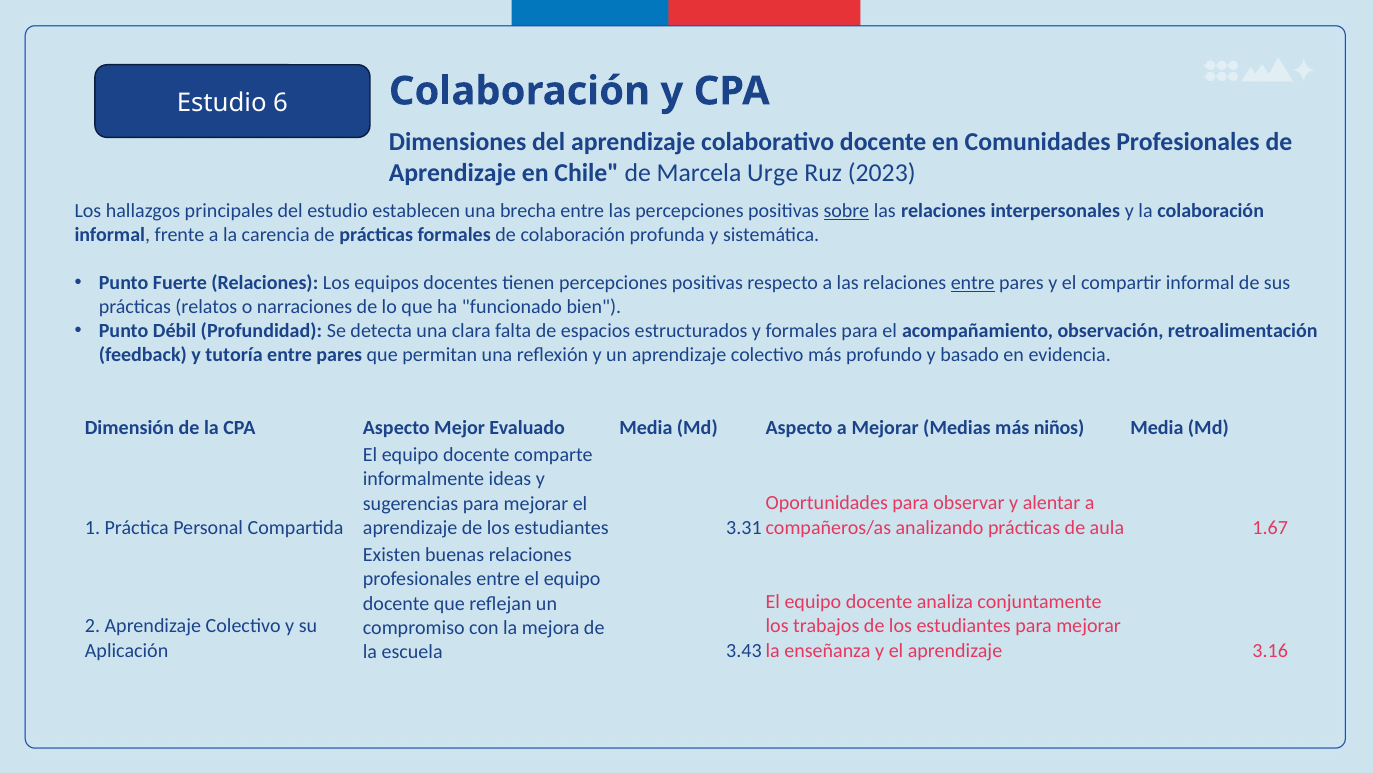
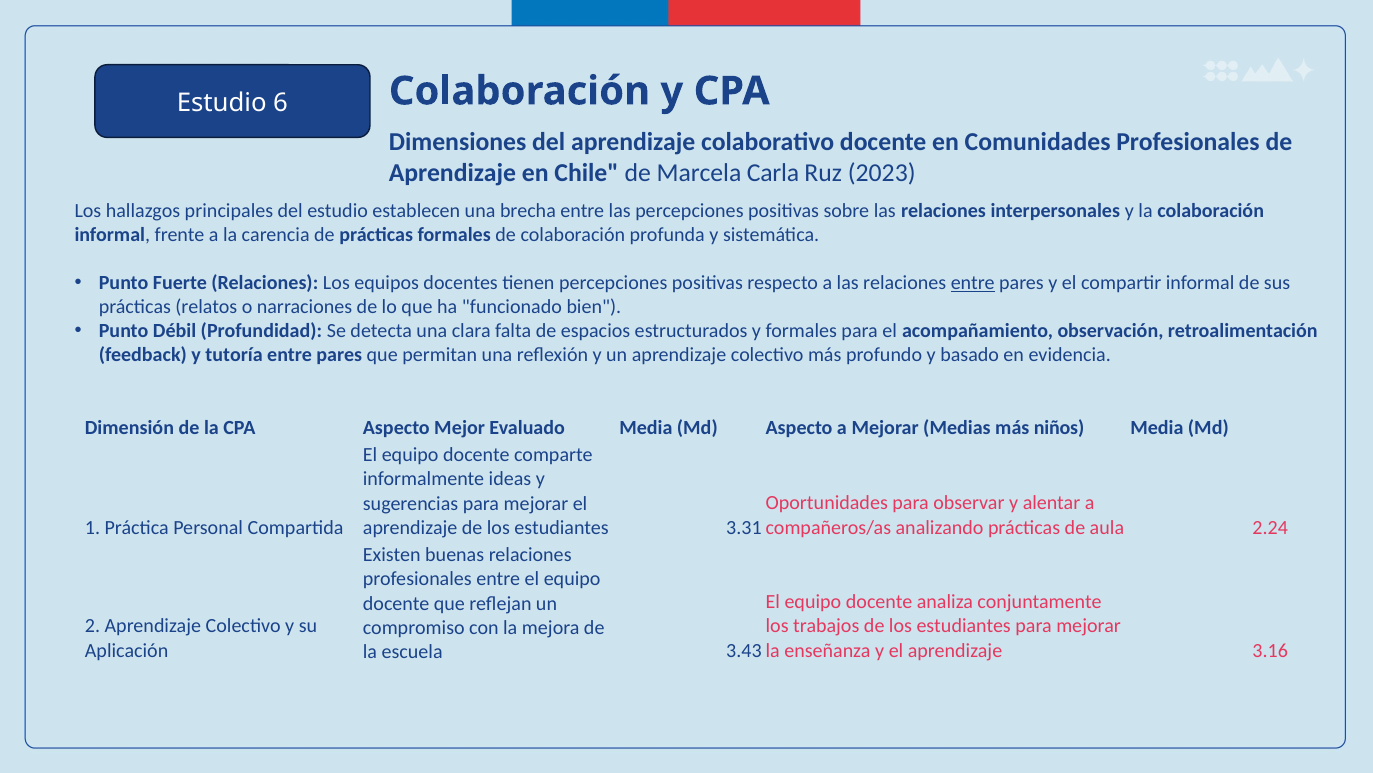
Urge: Urge -> Carla
sobre underline: present -> none
1.67: 1.67 -> 2.24
